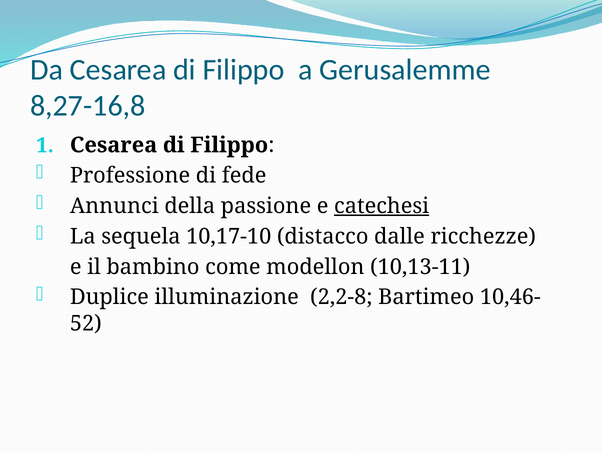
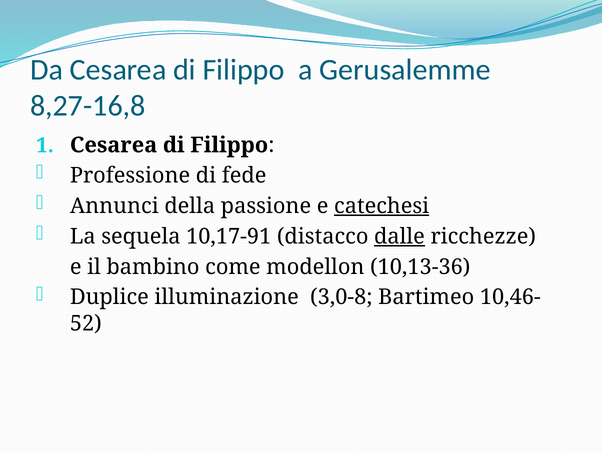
10,17-10: 10,17-10 -> 10,17-91
dalle underline: none -> present
10,13-11: 10,13-11 -> 10,13-36
2,2-8: 2,2-8 -> 3,0-8
